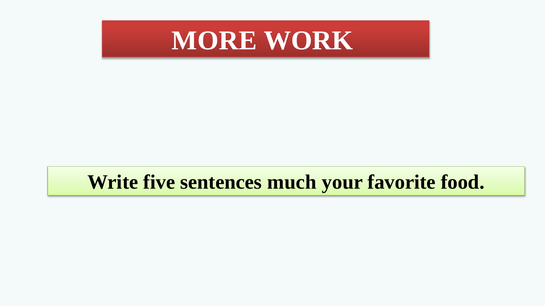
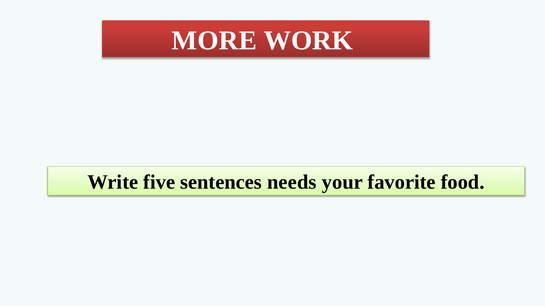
much: much -> needs
